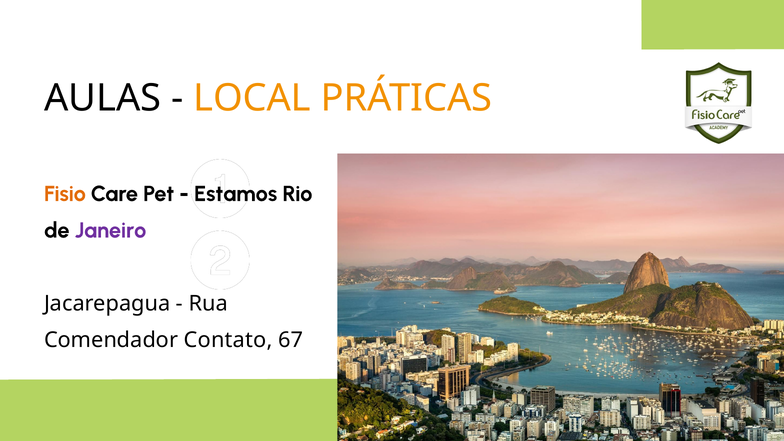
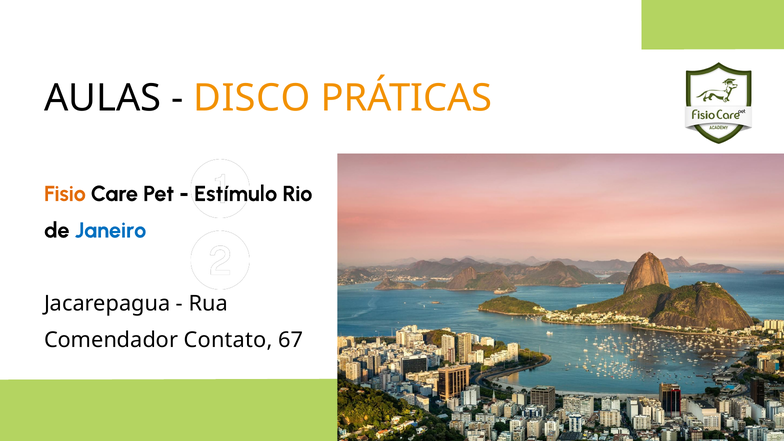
LOCAL: LOCAL -> DISCO
Estamos: Estamos -> Estímulo
Janeiro colour: purple -> blue
